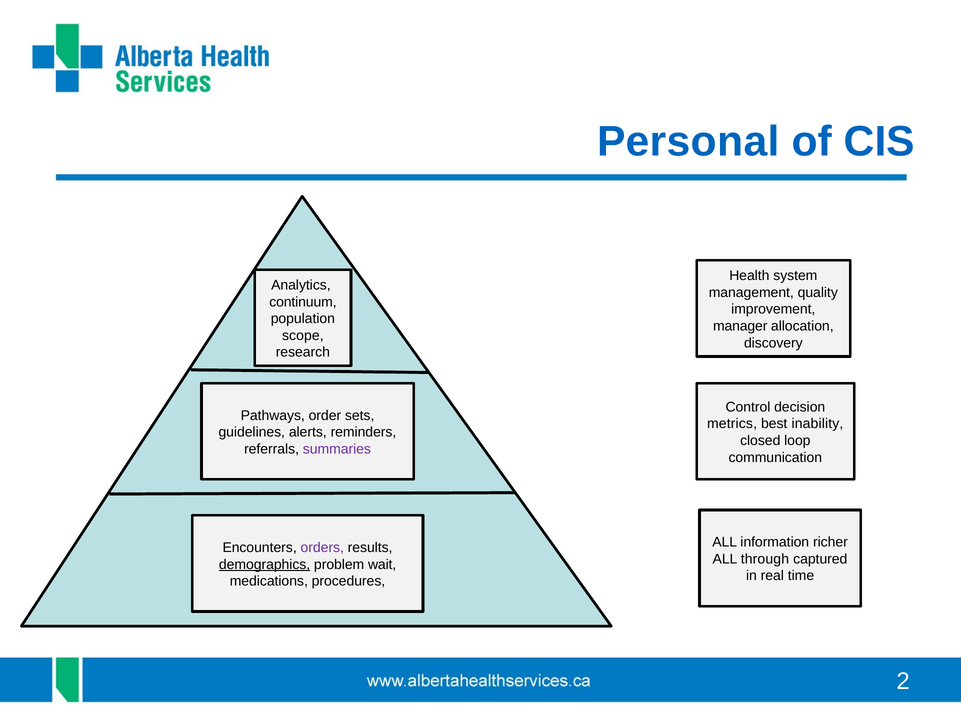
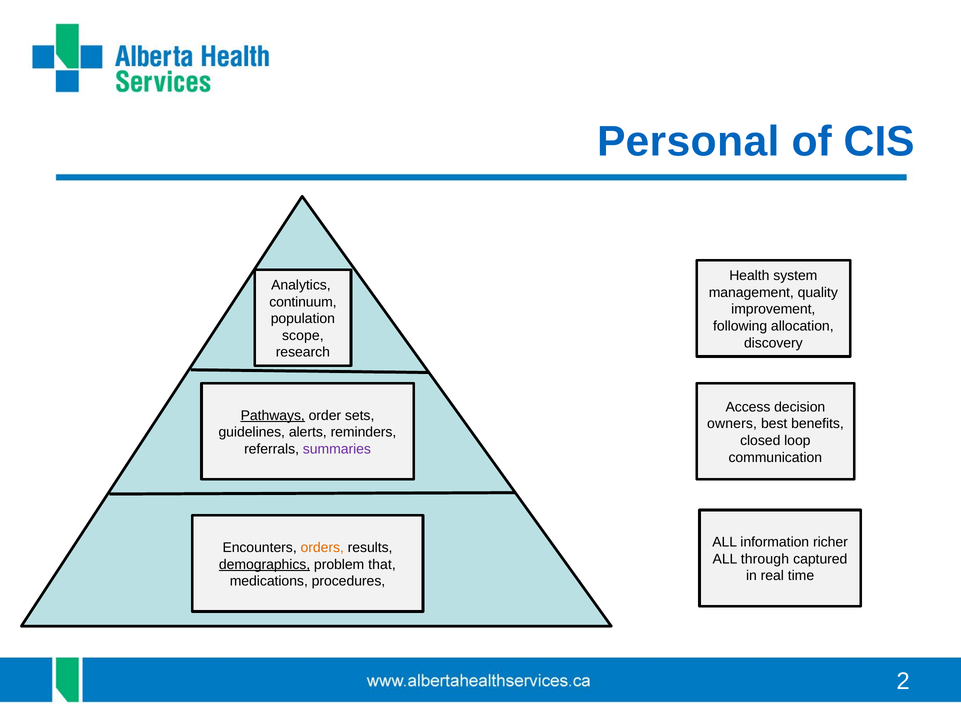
manager: manager -> following
Control: Control -> Access
Pathways underline: none -> present
metrics: metrics -> owners
inability: inability -> benefits
orders colour: purple -> orange
wait: wait -> that
